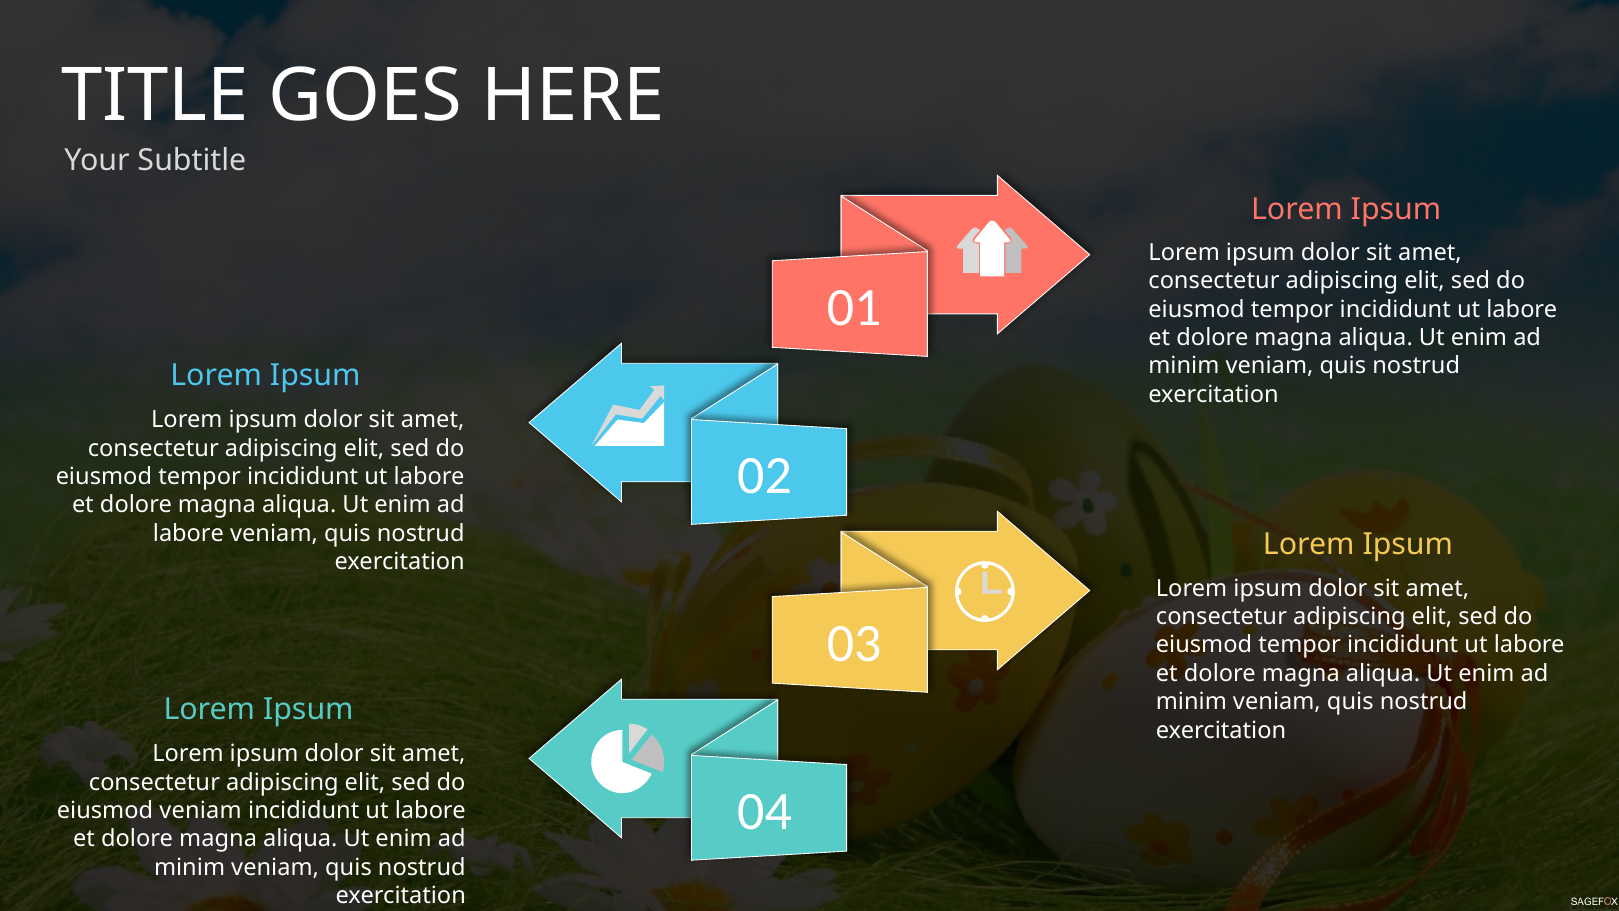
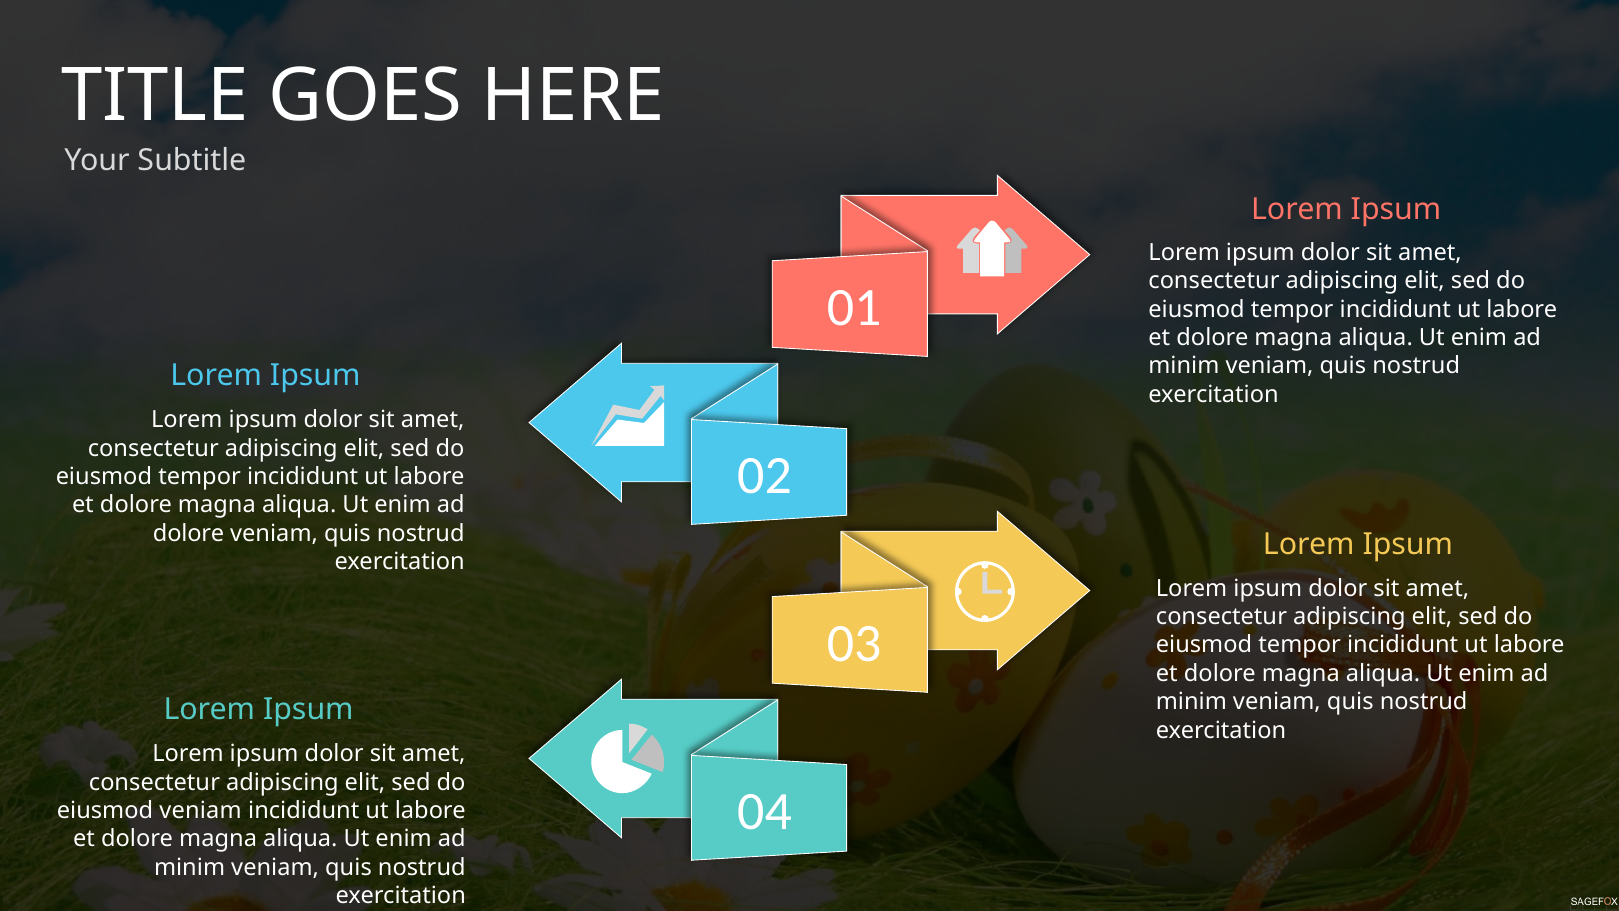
labore at (188, 533): labore -> dolore
